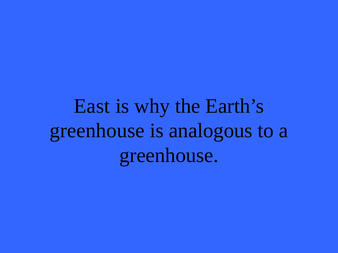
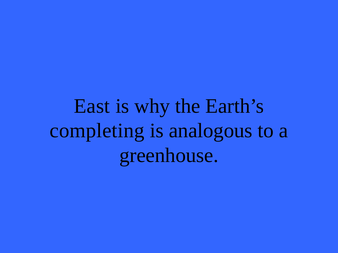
greenhouse at (97, 131): greenhouse -> completing
